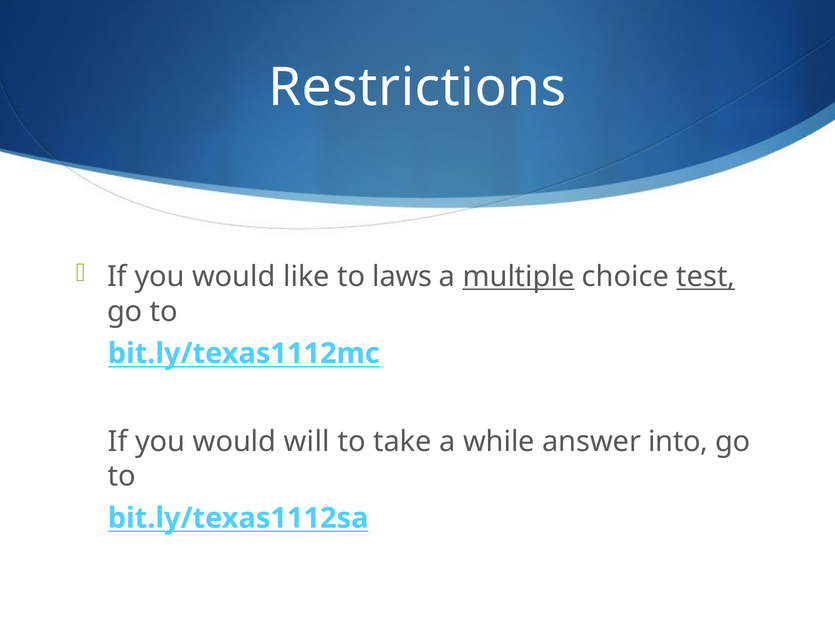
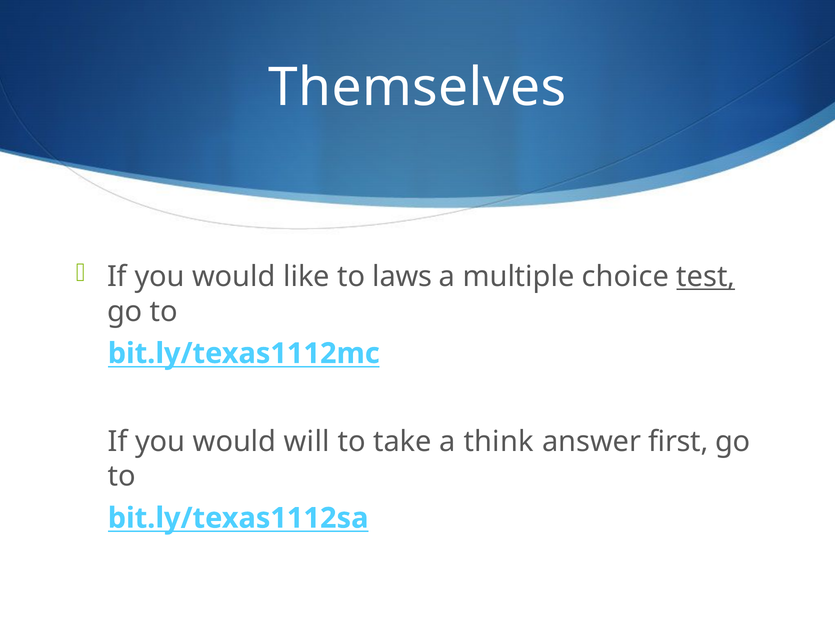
Restrictions: Restrictions -> Themselves
multiple underline: present -> none
while: while -> think
into: into -> first
